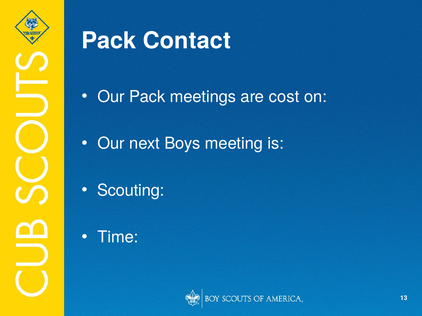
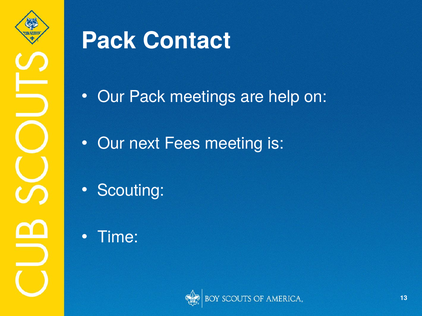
cost: cost -> help
Boys: Boys -> Fees
